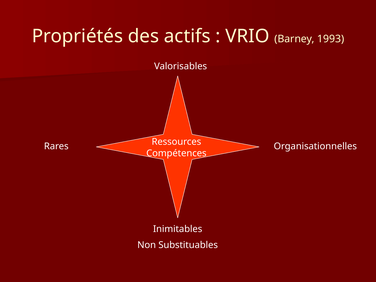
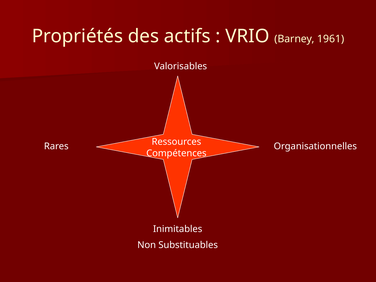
1993: 1993 -> 1961
